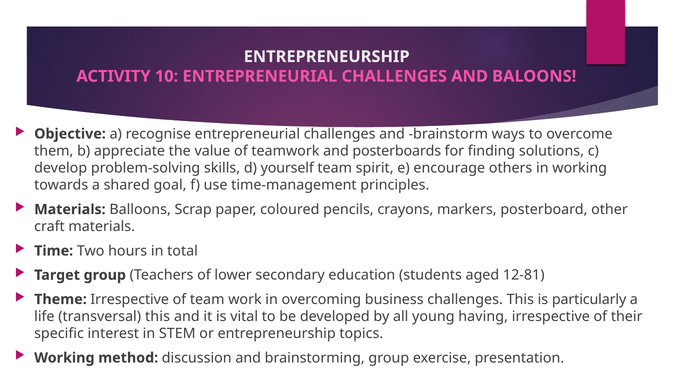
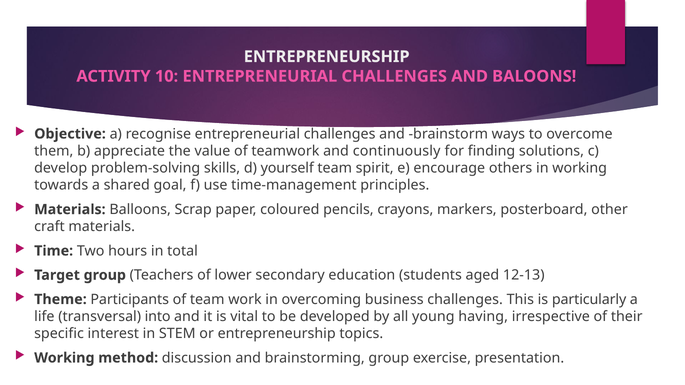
posterboards: posterboards -> continuously
12-81: 12-81 -> 12-13
Theme Irrespective: Irrespective -> Participants
transversal this: this -> into
